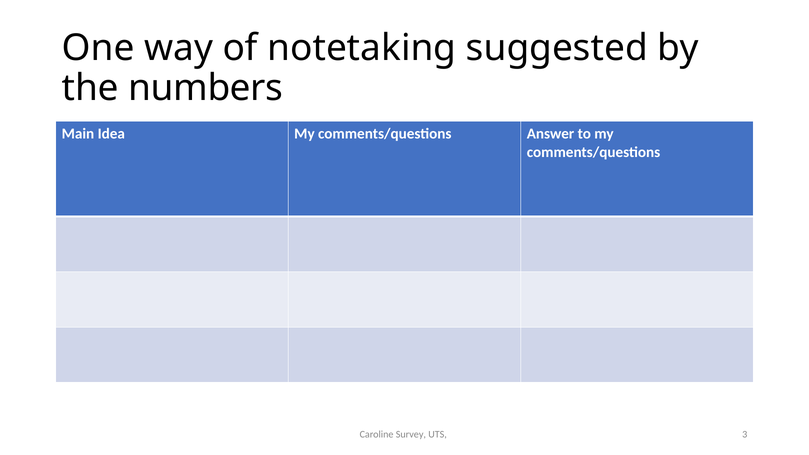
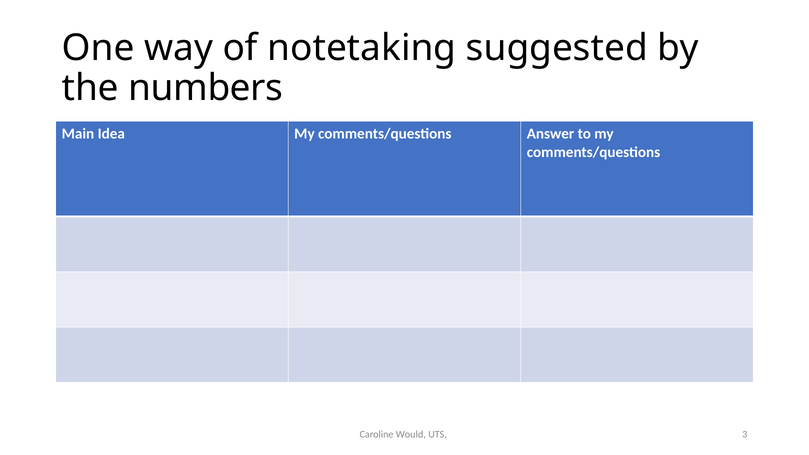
Survey: Survey -> Would
